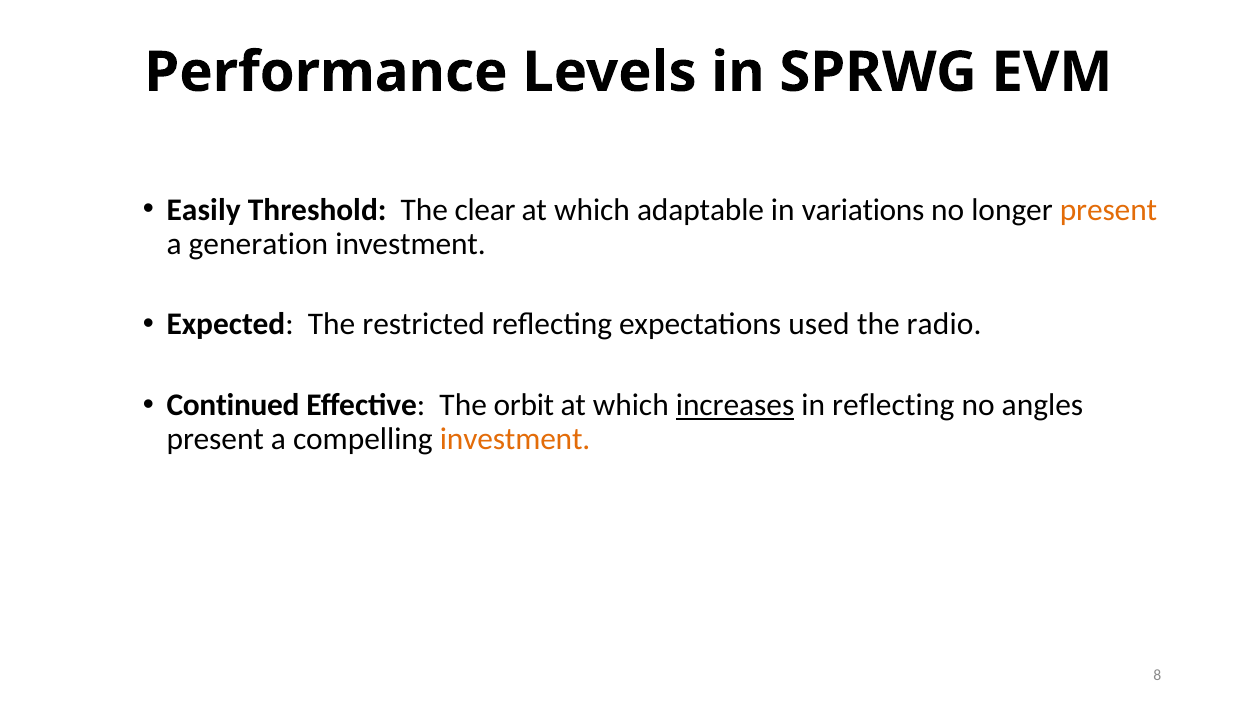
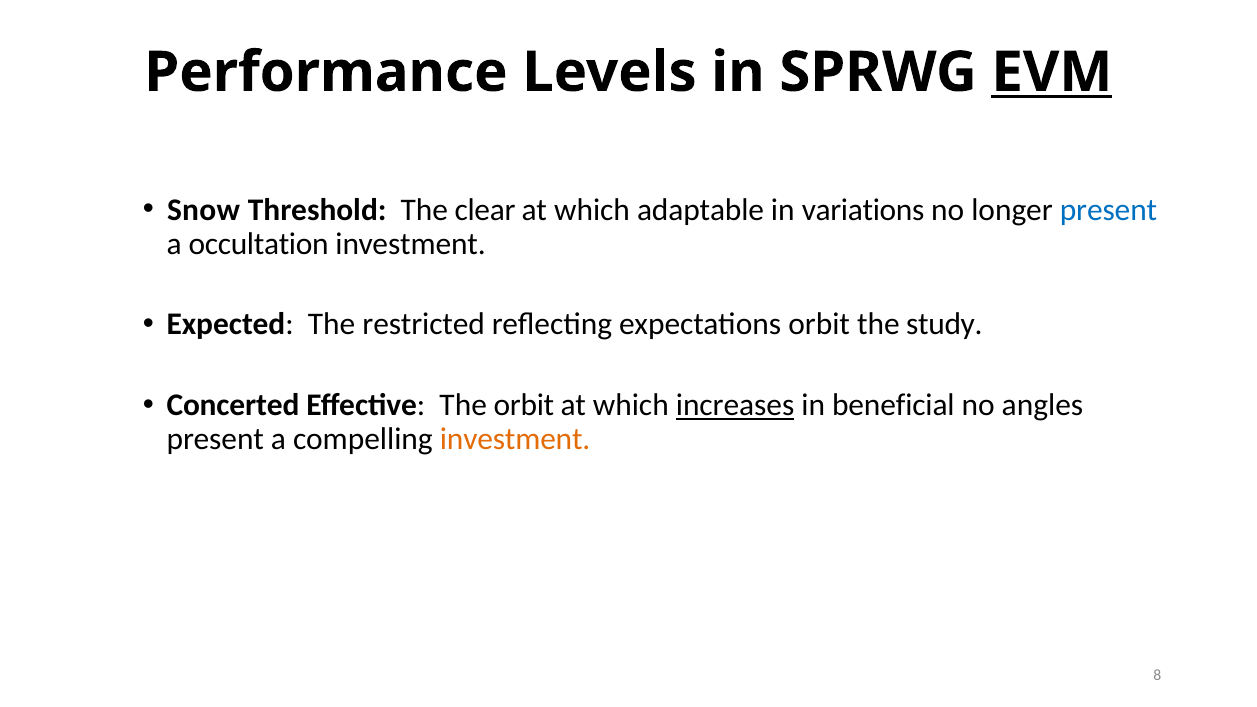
EVM underline: none -> present
Easily: Easily -> Snow
present at (1108, 210) colour: orange -> blue
generation: generation -> occultation
expectations used: used -> orbit
radio: radio -> study
Continued: Continued -> Concerted
in reflecting: reflecting -> beneficial
